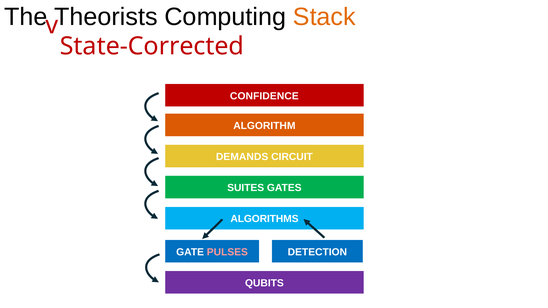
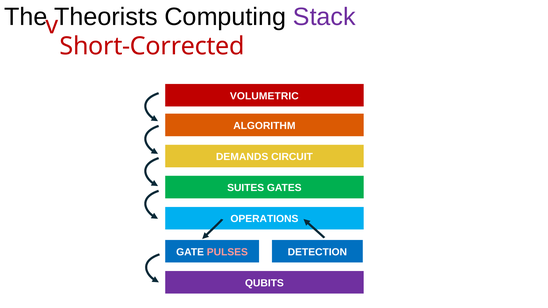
Stack colour: orange -> purple
State-Corrected: State-Corrected -> Short-Corrected
CONFIDENCE: CONFIDENCE -> VOLUMETRIC
ALGORITHMS: ALGORITHMS -> OPERATIONS
